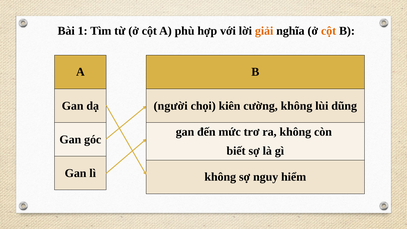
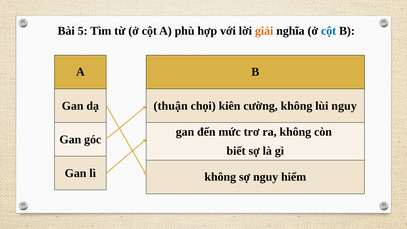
1: 1 -> 5
cột at (329, 31) colour: orange -> blue
người: người -> thuận
lùi dũng: dũng -> nguy
